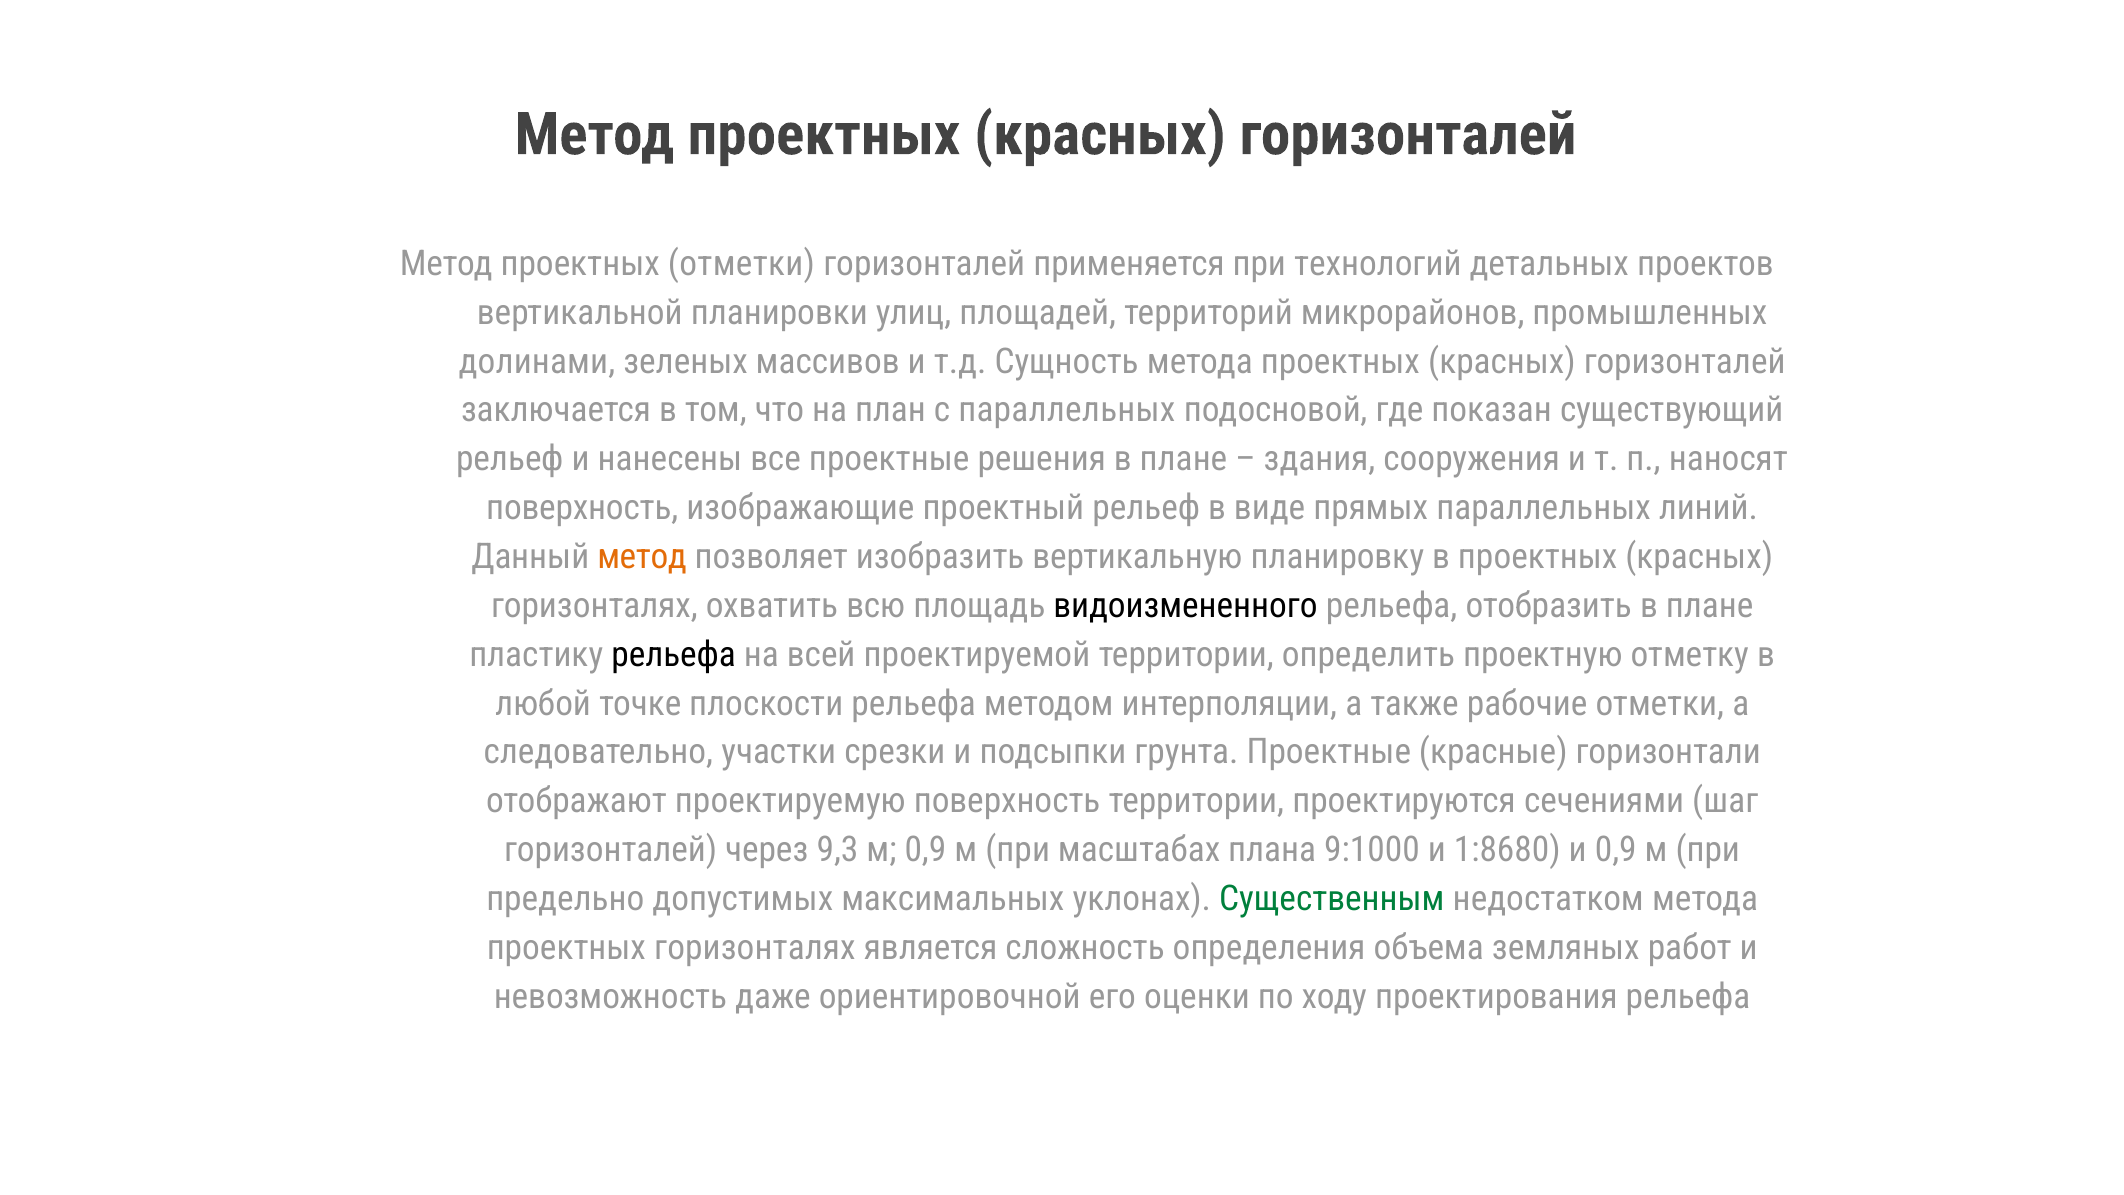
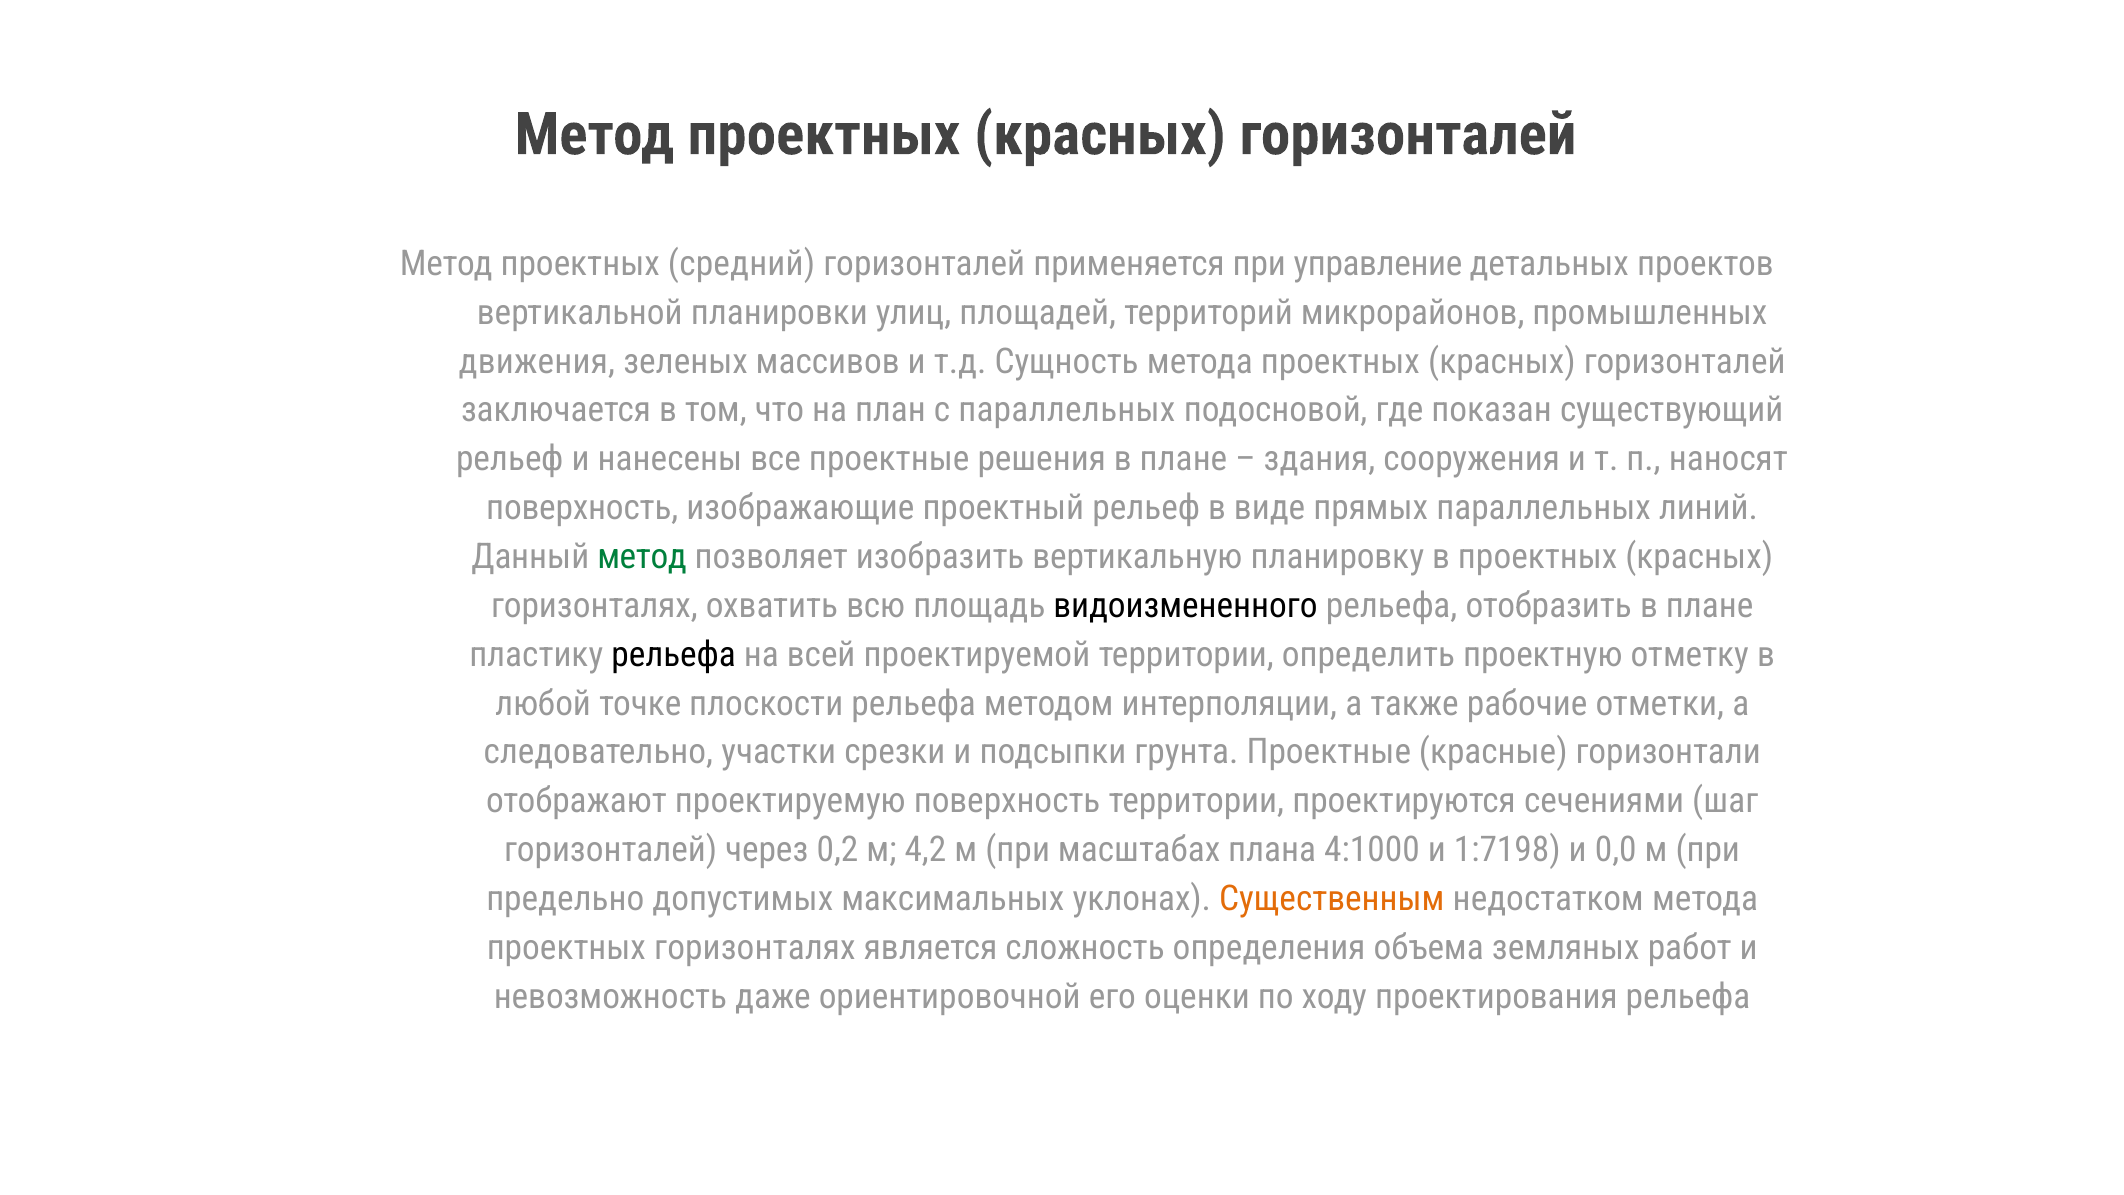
проектных отметки: отметки -> средний
технологий: технологий -> управление
долинами: долинами -> движения
метод at (642, 557) colour: orange -> green
9,3: 9,3 -> 0,2
м 0,9: 0,9 -> 4,2
9:1000: 9:1000 -> 4:1000
1:8680: 1:8680 -> 1:7198
и 0,9: 0,9 -> 0,0
Существенным colour: green -> orange
